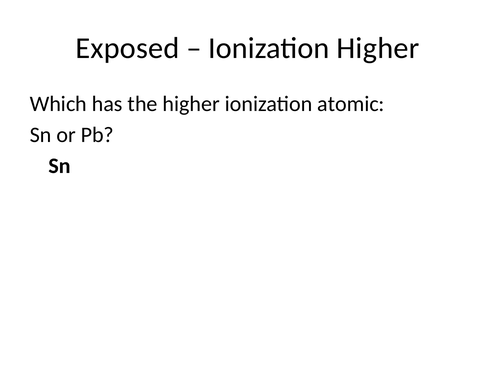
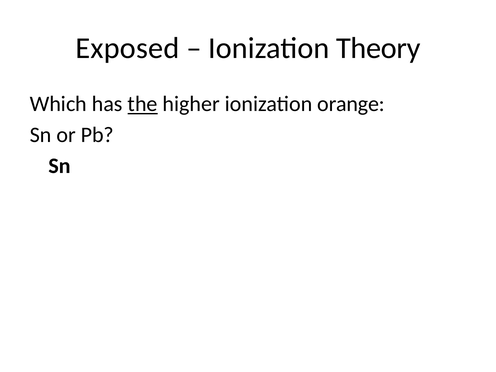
Ionization Higher: Higher -> Theory
the underline: none -> present
atomic: atomic -> orange
